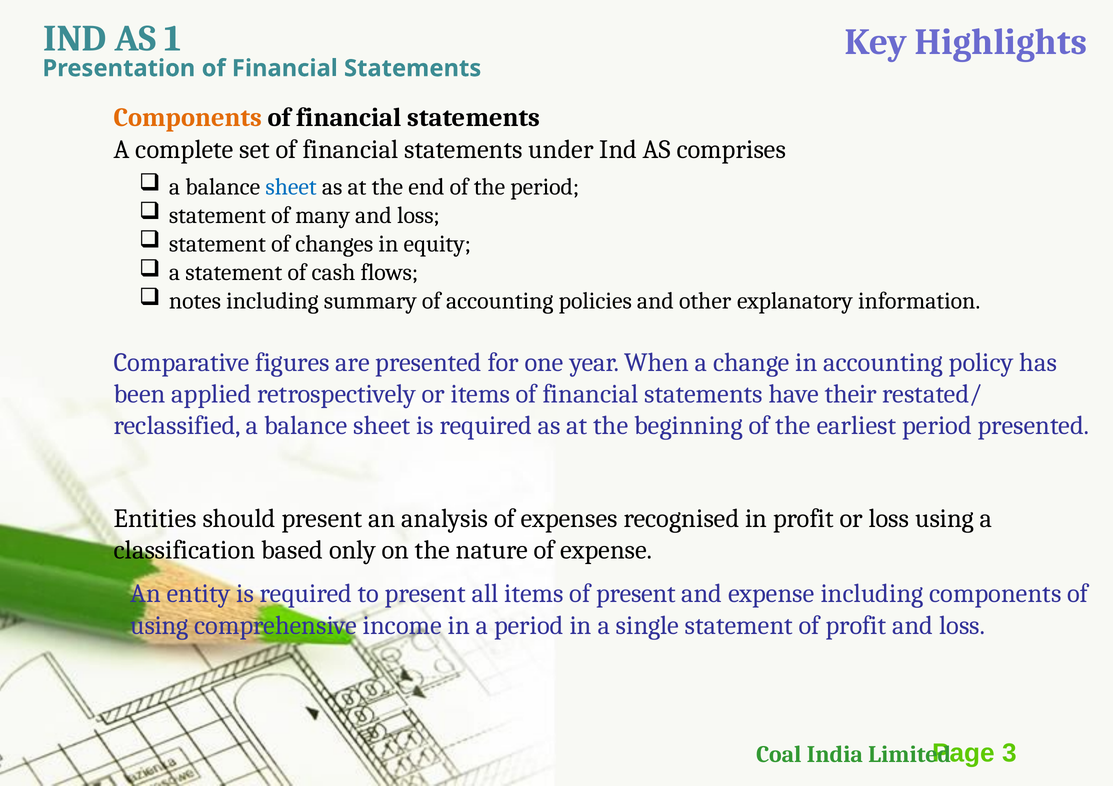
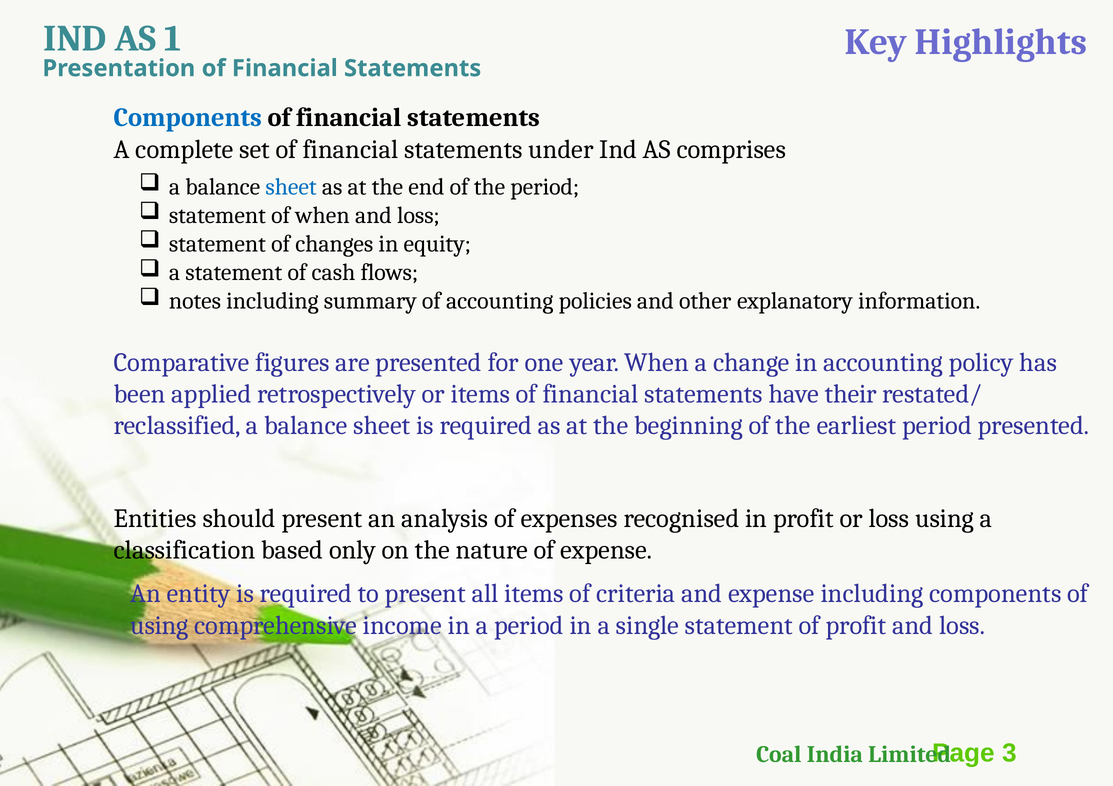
Components at (188, 118) colour: orange -> blue
of many: many -> when
of present: present -> criteria
